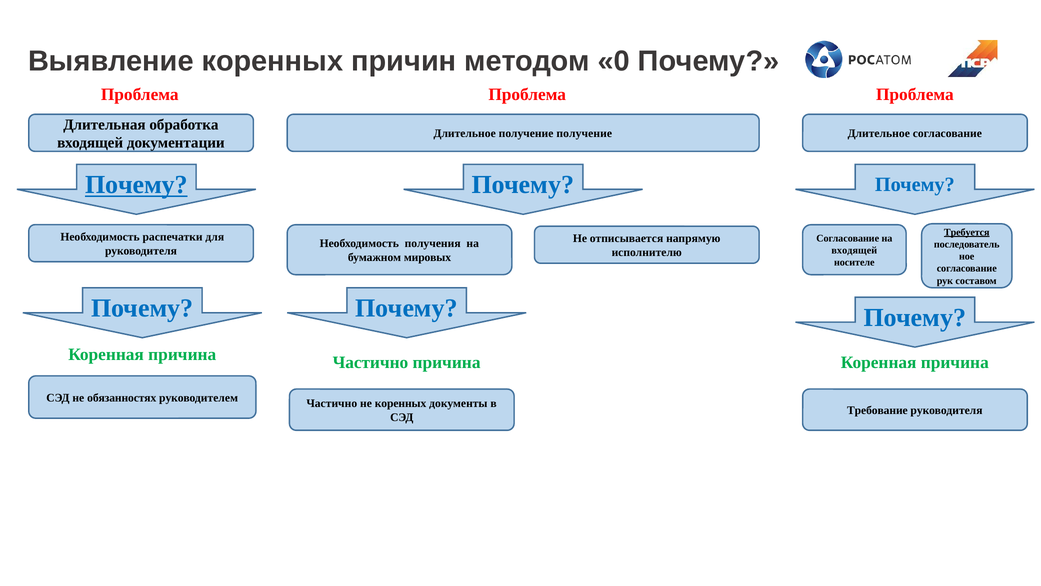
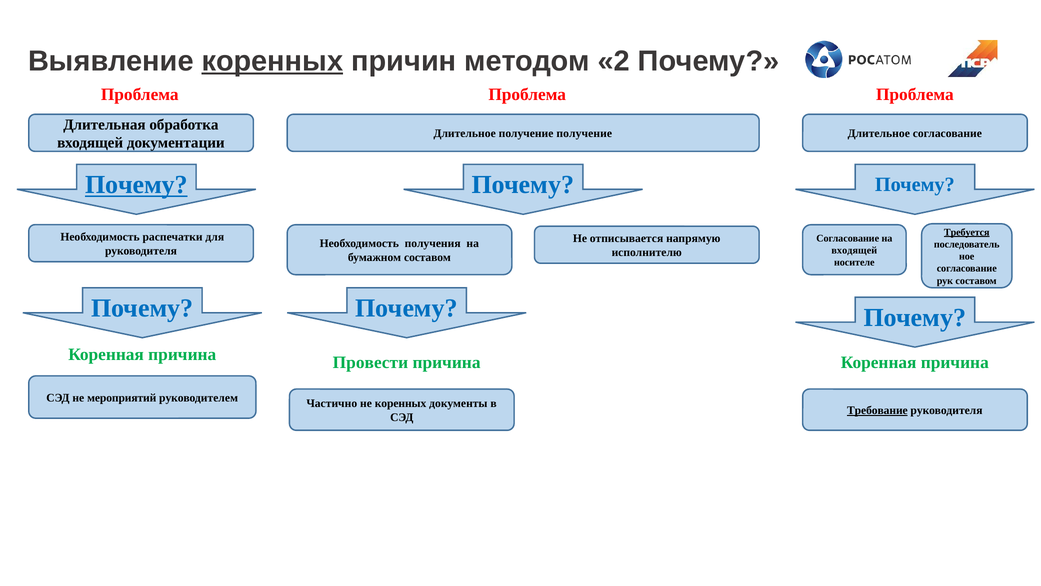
коренных at (272, 61) underline: none -> present
0: 0 -> 2
бумажном мировых: мировых -> составом
Частично at (370, 363): Частично -> Провести
обязанностях: обязанностях -> мероприятий
Требование underline: none -> present
